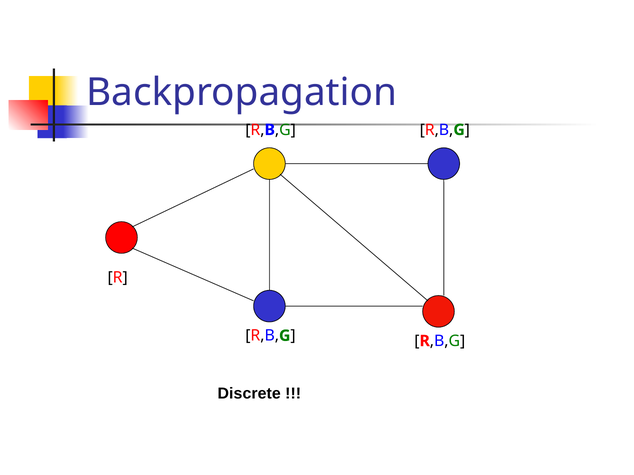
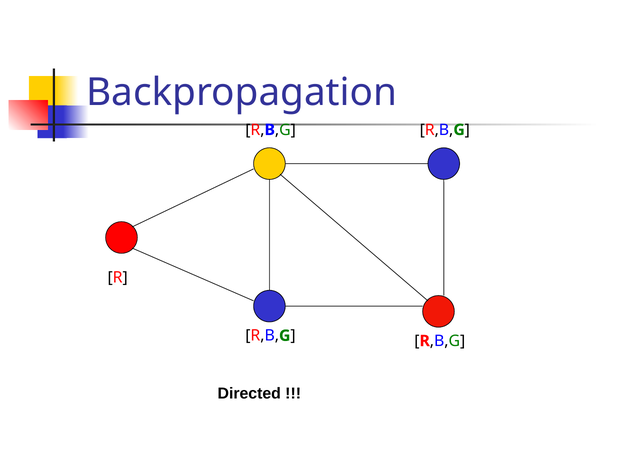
Discrete: Discrete -> Directed
